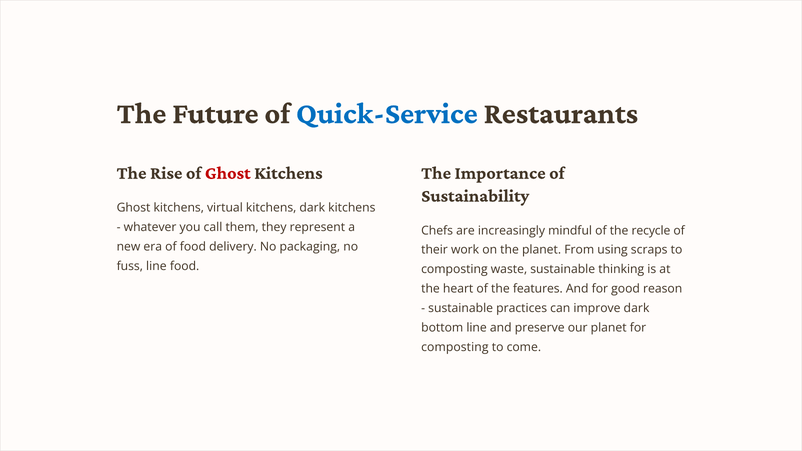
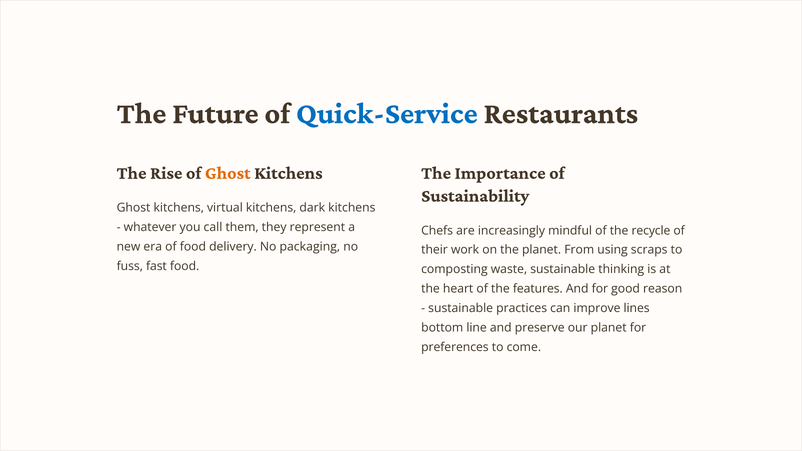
Ghost at (228, 173) colour: red -> orange
fuss line: line -> fast
improve dark: dark -> lines
composting at (455, 347): composting -> preferences
